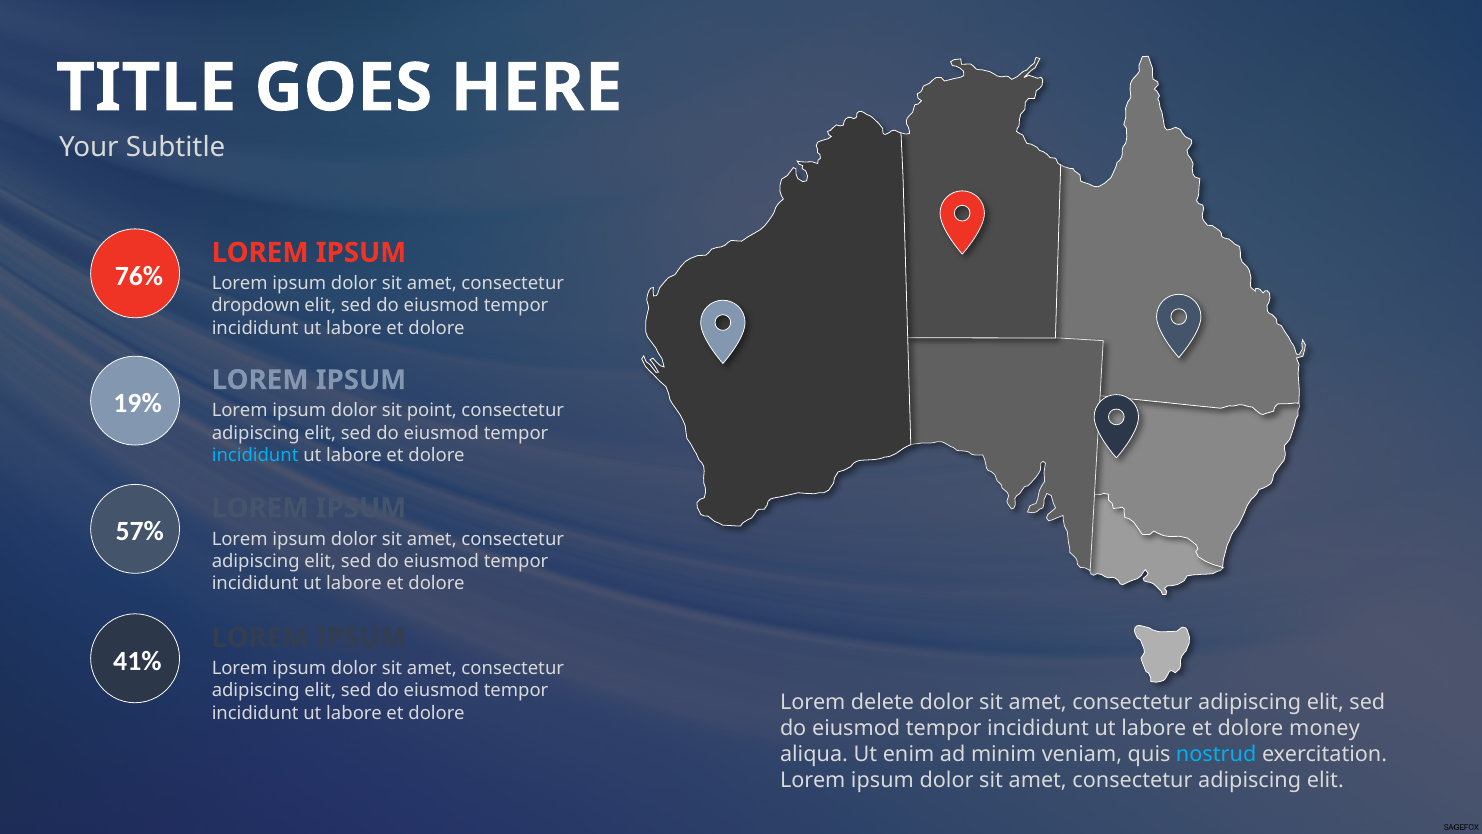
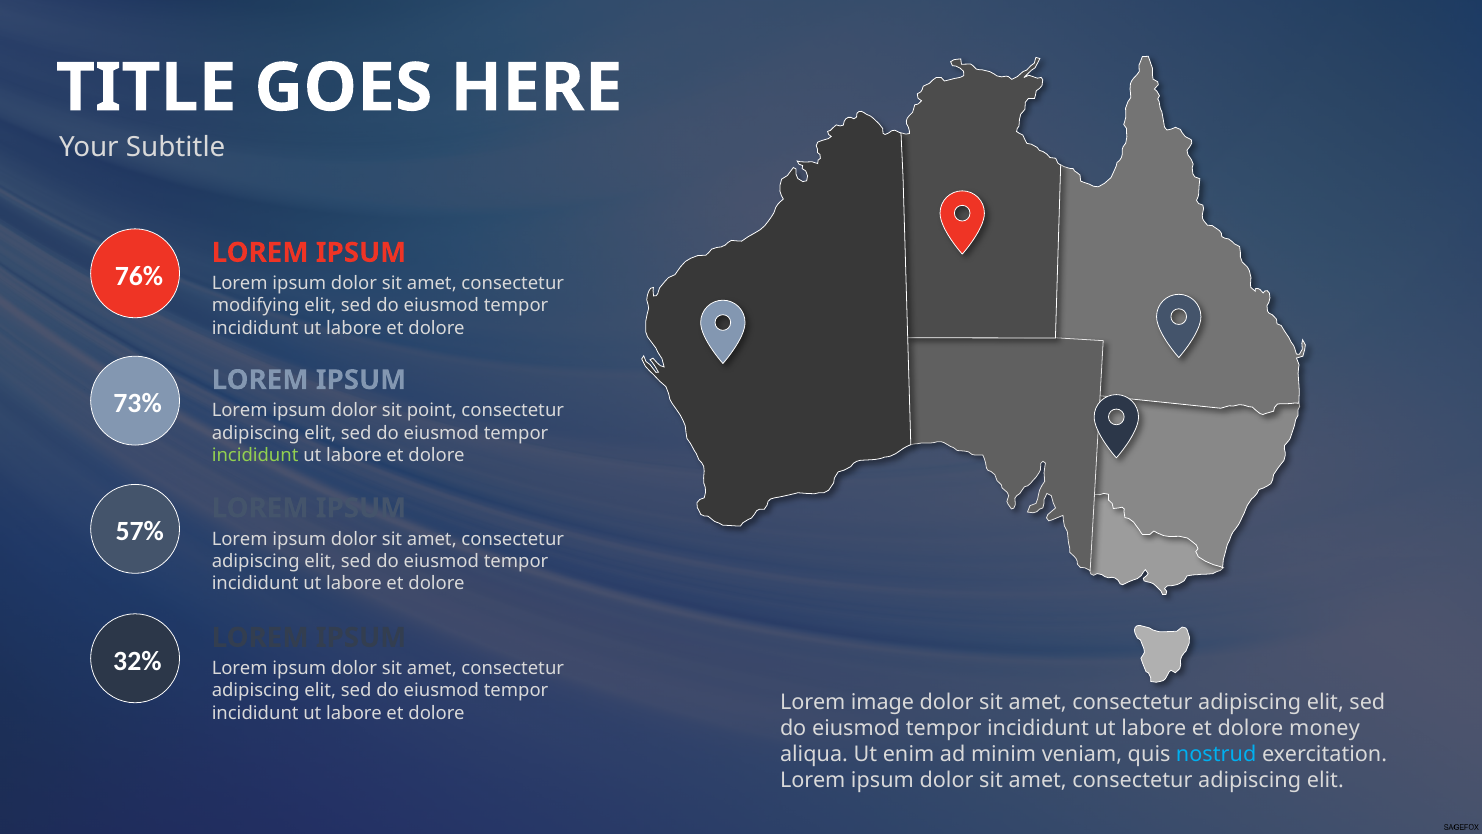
dropdown: dropdown -> modifying
19%: 19% -> 73%
incididunt at (255, 455) colour: light blue -> light green
41%: 41% -> 32%
delete: delete -> image
